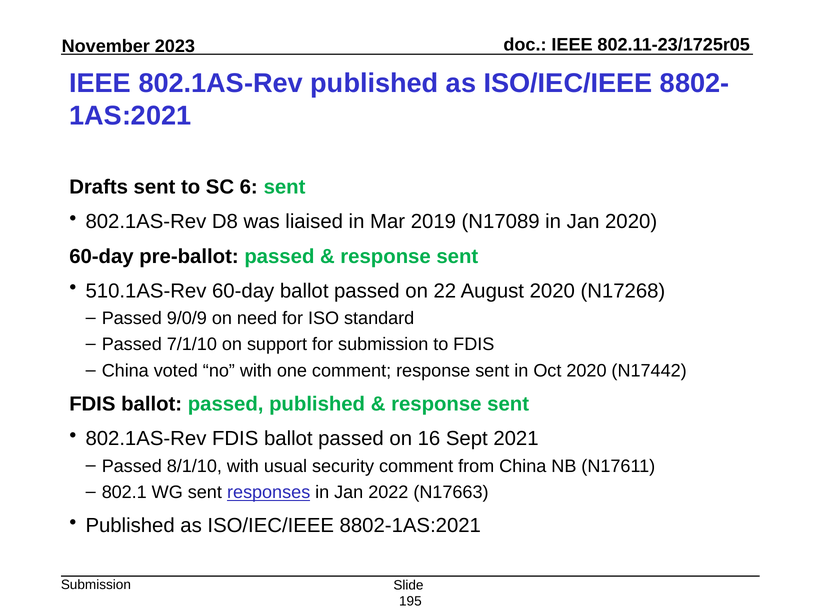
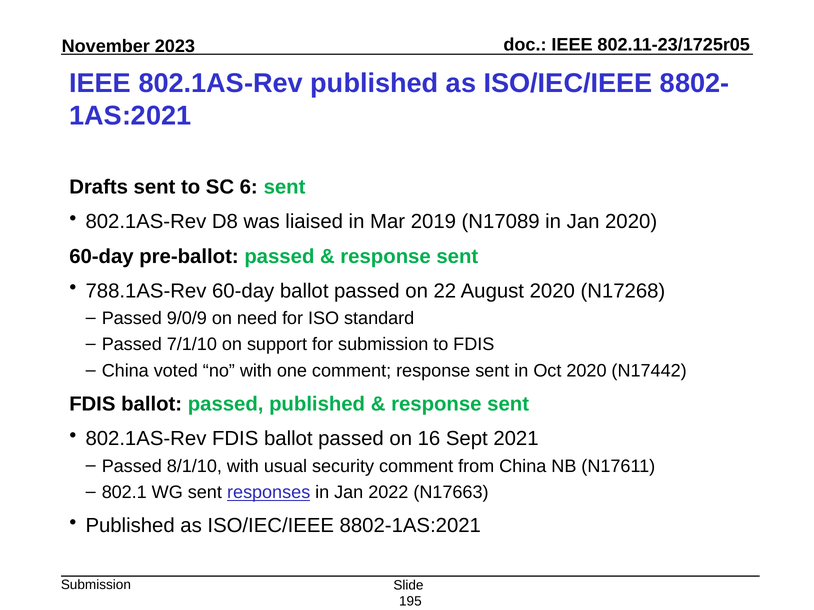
510.1AS-Rev: 510.1AS-Rev -> 788.1AS-Rev
